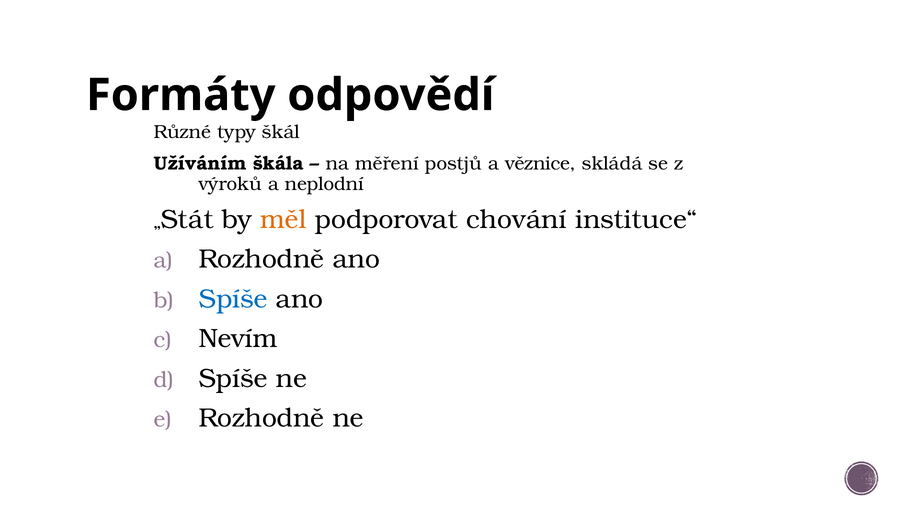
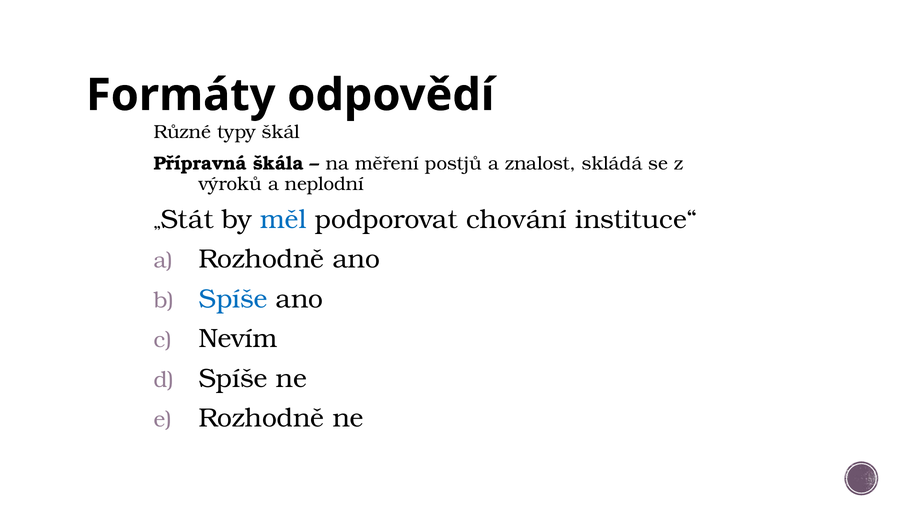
Užíváním: Užíváním -> Přípravná
věznice: věznice -> znalost
měl colour: orange -> blue
